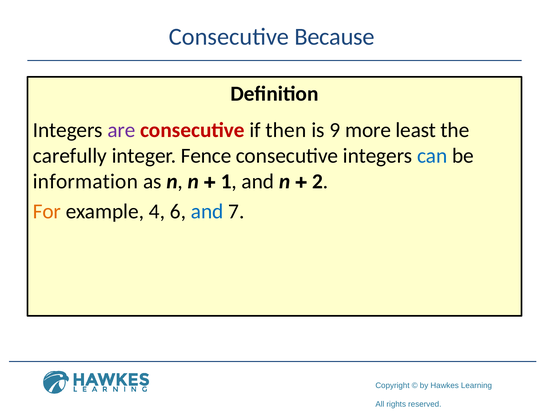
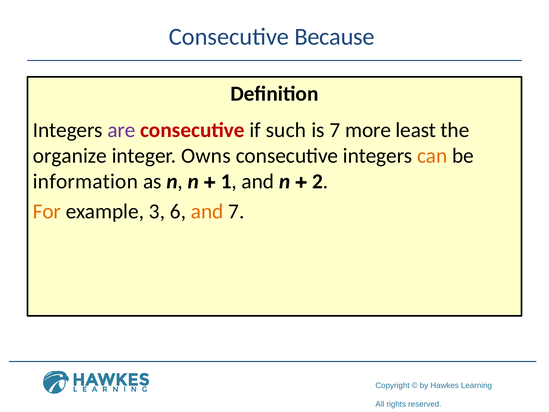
then: then -> such
is 9: 9 -> 7
carefully: carefully -> organize
Fence: Fence -> Owns
can colour: blue -> orange
4: 4 -> 3
and at (207, 211) colour: blue -> orange
